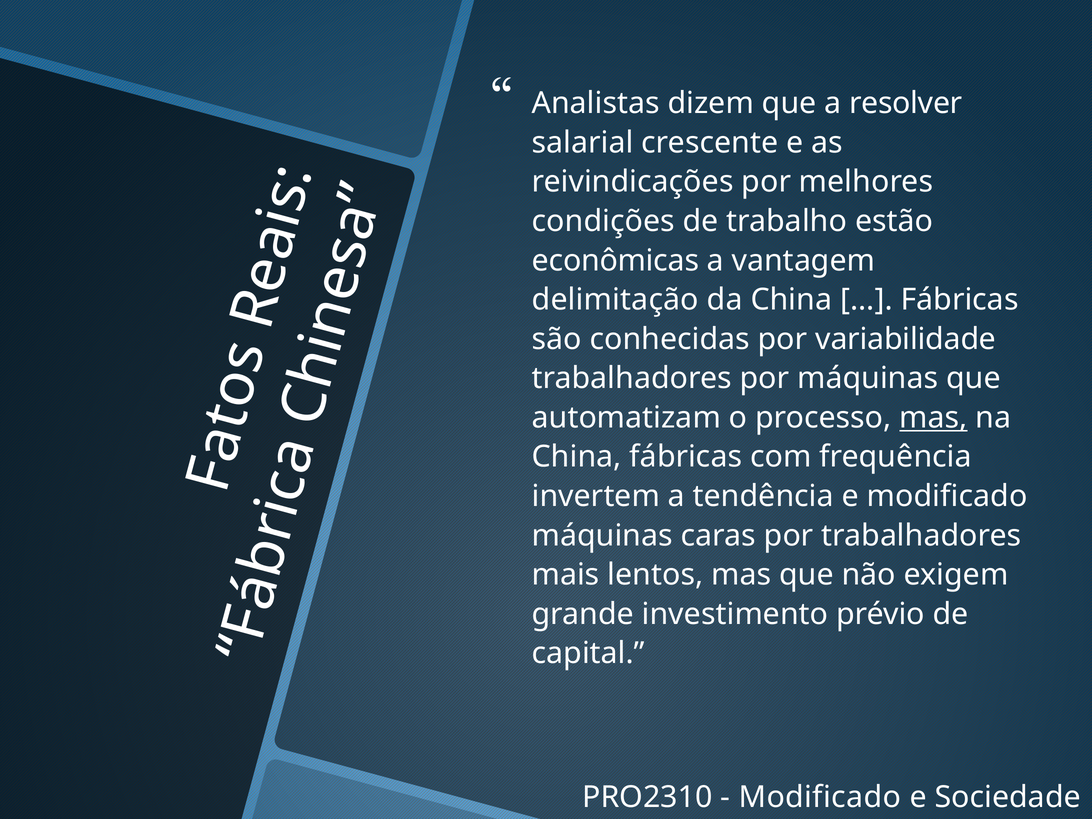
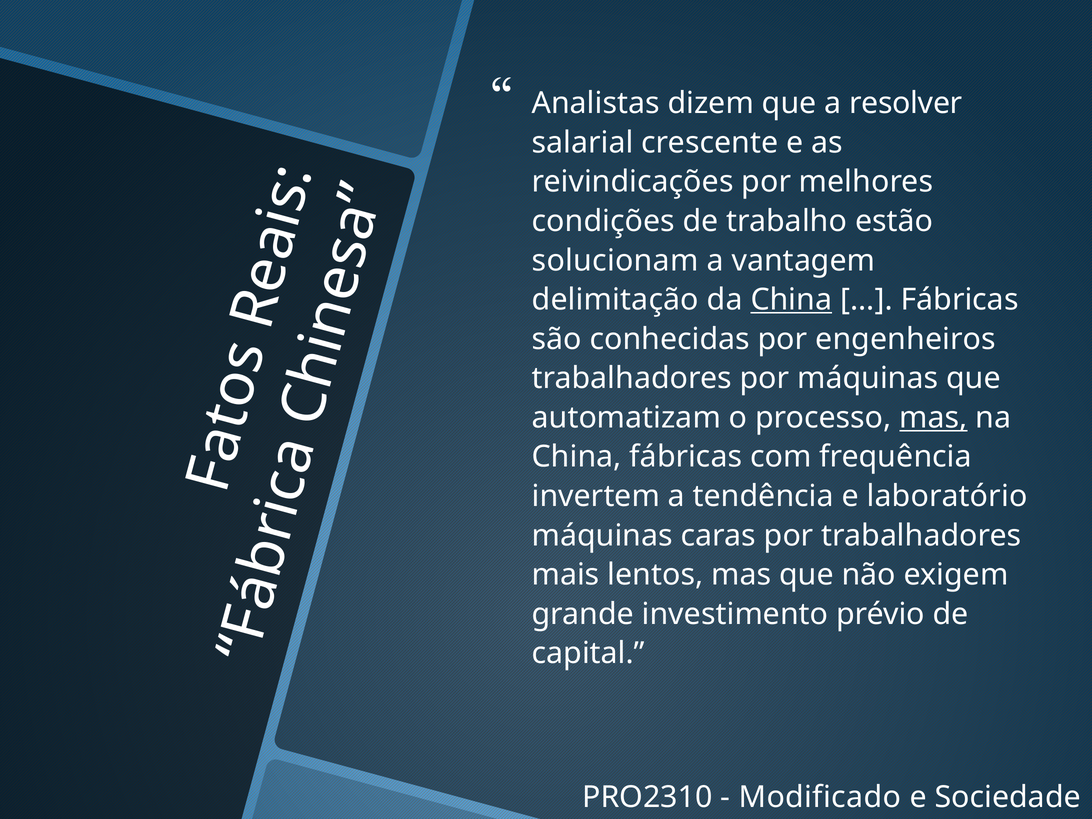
econômicas: econômicas -> solucionam
China at (791, 300) underline: none -> present
variabilidade: variabilidade -> engenheiros
e modificado: modificado -> laboratório
